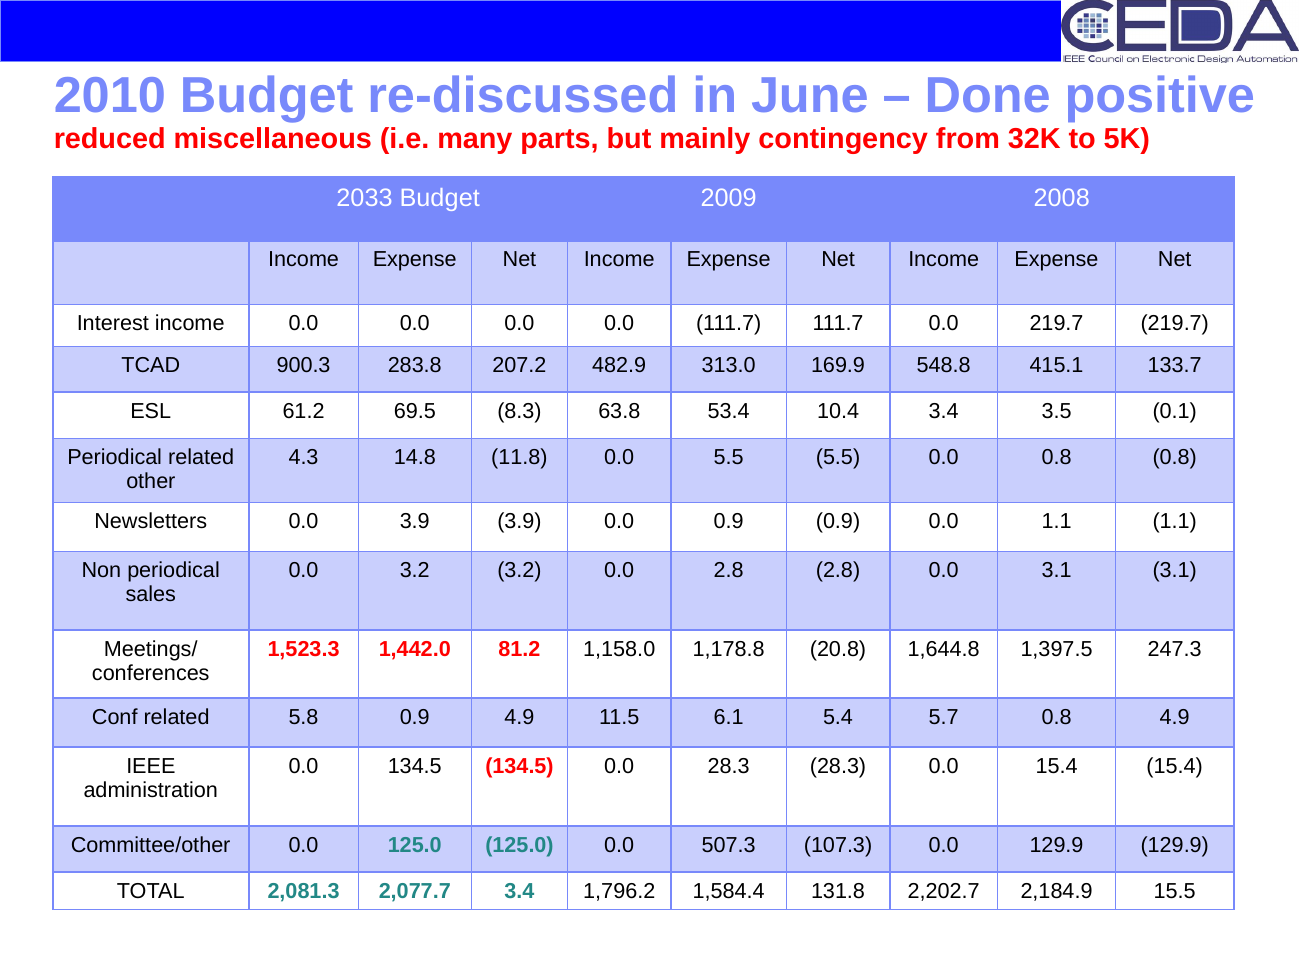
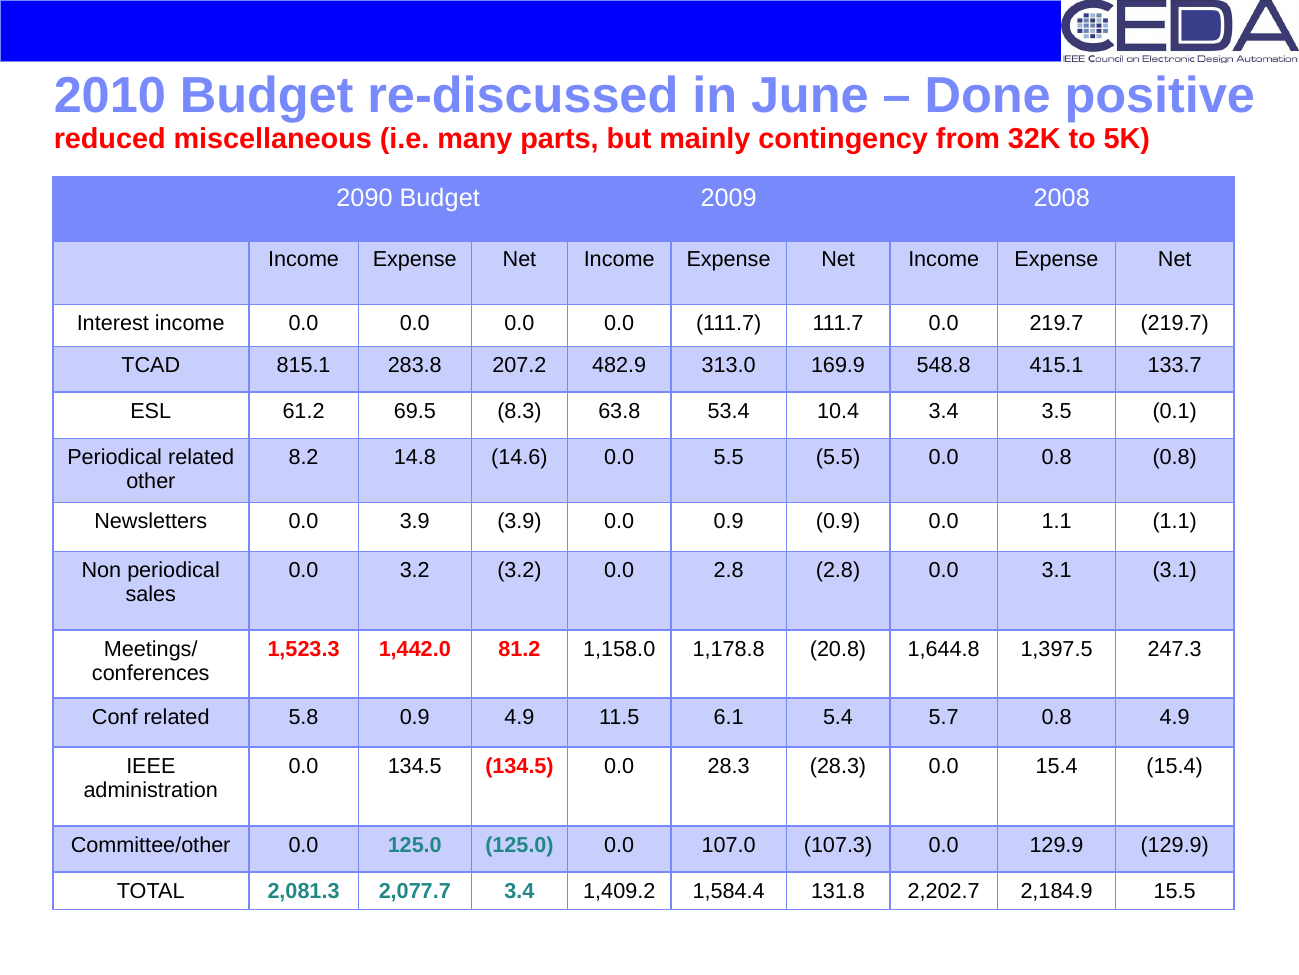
2033: 2033 -> 2090
900.3: 900.3 -> 815.1
4.3: 4.3 -> 8.2
11.8: 11.8 -> 14.6
507.3: 507.3 -> 107.0
1,796.2: 1,796.2 -> 1,409.2
